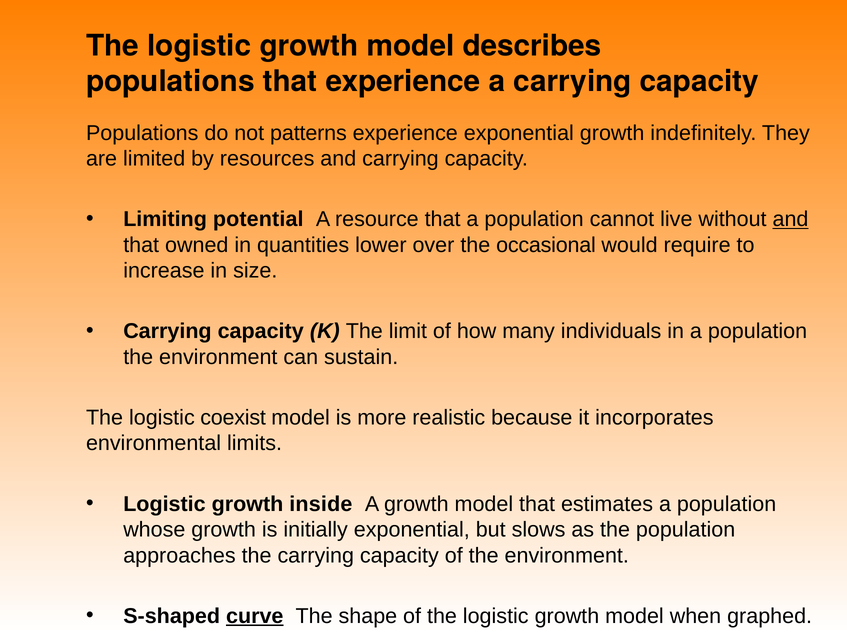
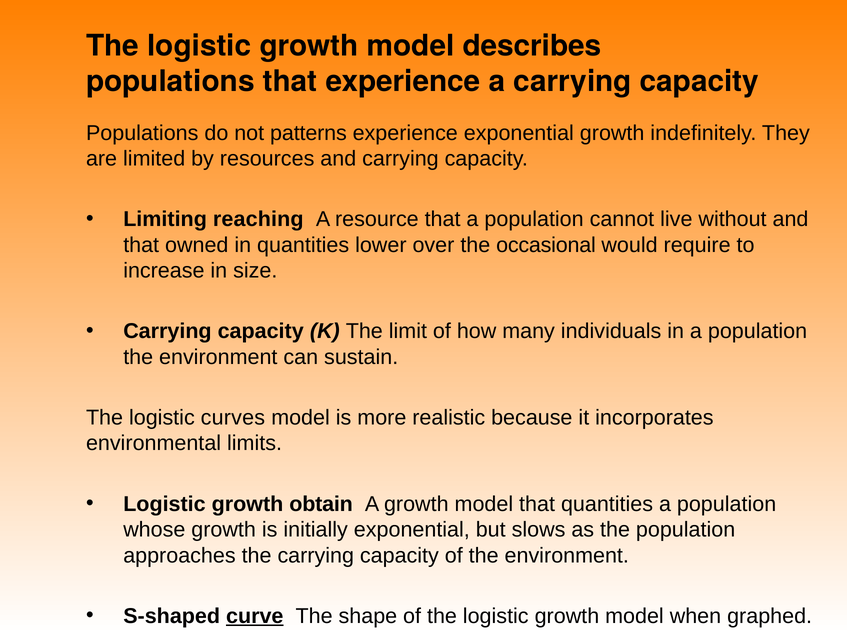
potential: potential -> reaching
and at (791, 219) underline: present -> none
coexist: coexist -> curves
inside: inside -> obtain
that estimates: estimates -> quantities
